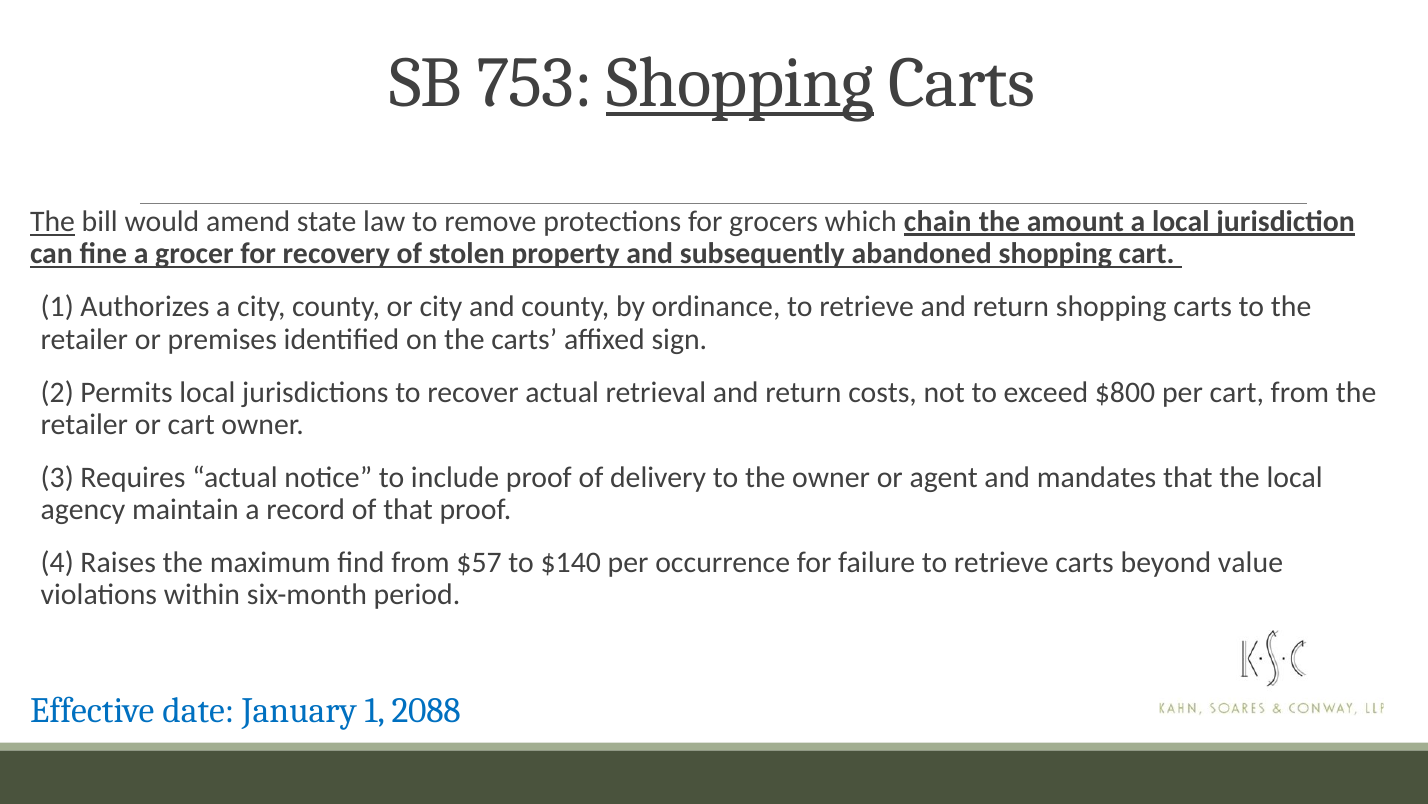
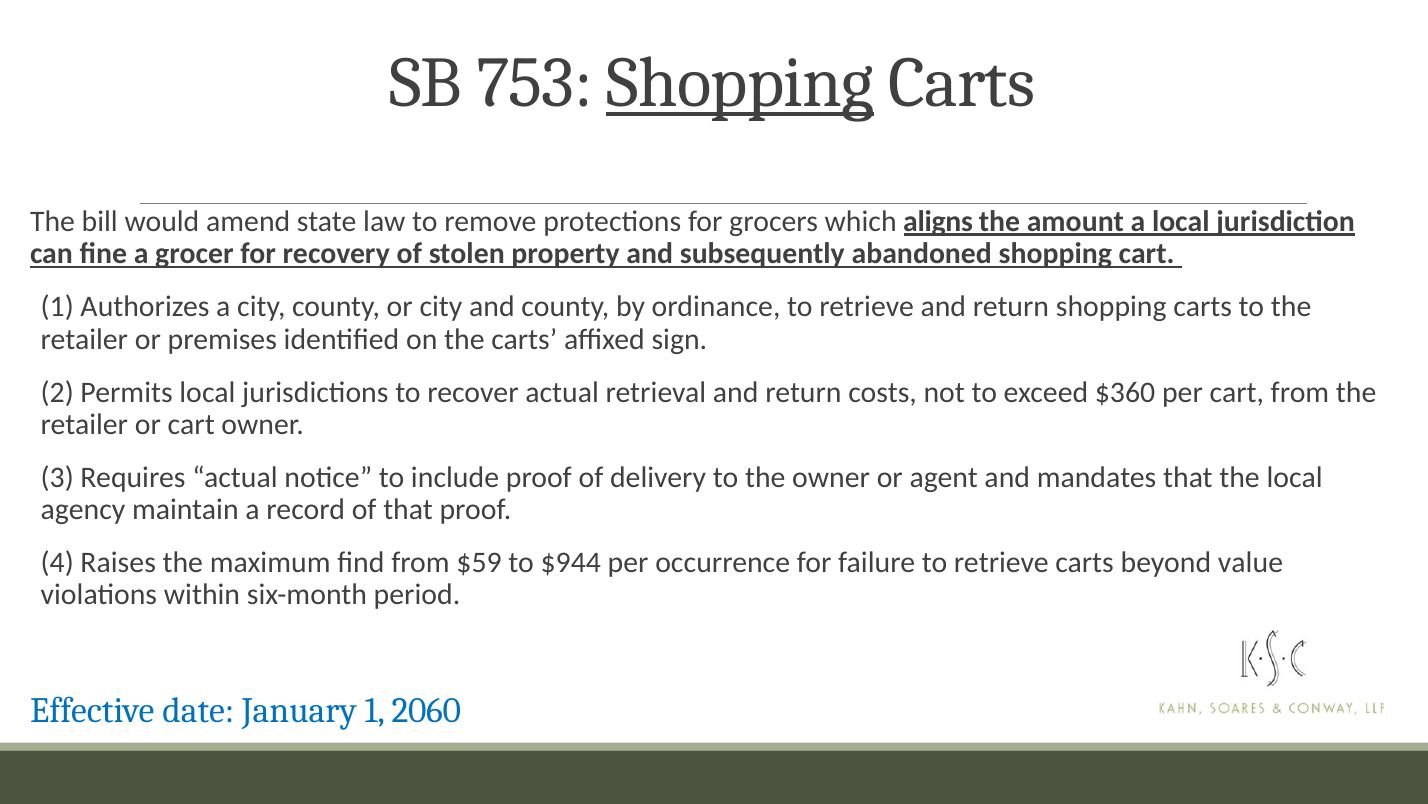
The at (52, 222) underline: present -> none
chain: chain -> aligns
$800: $800 -> $360
$57: $57 -> $59
$140: $140 -> $944
2088: 2088 -> 2060
